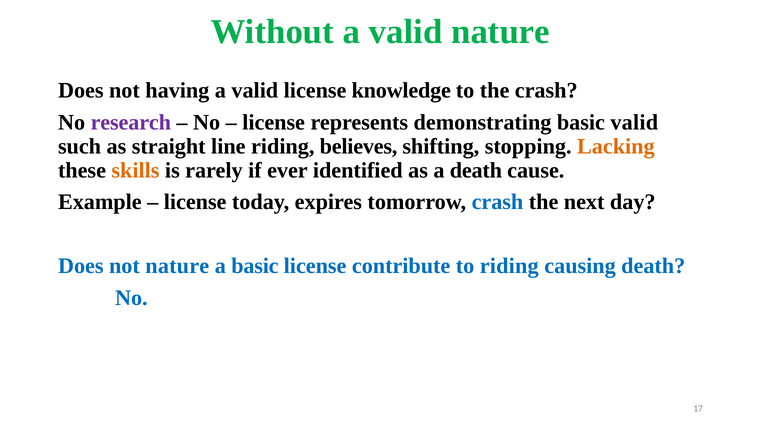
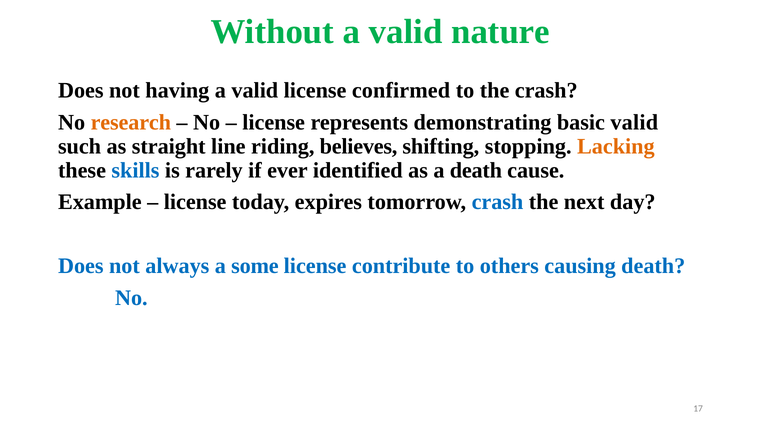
knowledge: knowledge -> confirmed
research colour: purple -> orange
skills colour: orange -> blue
not nature: nature -> always
a basic: basic -> some
to riding: riding -> others
